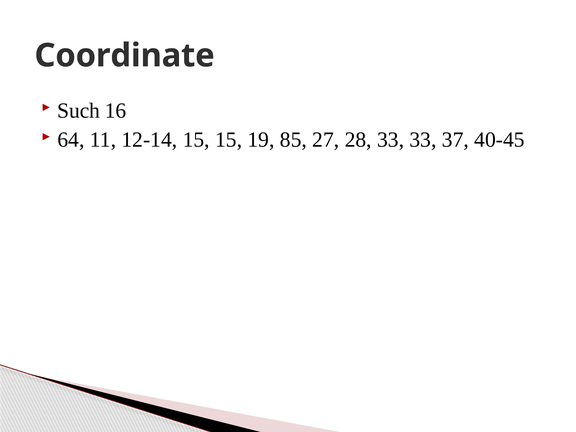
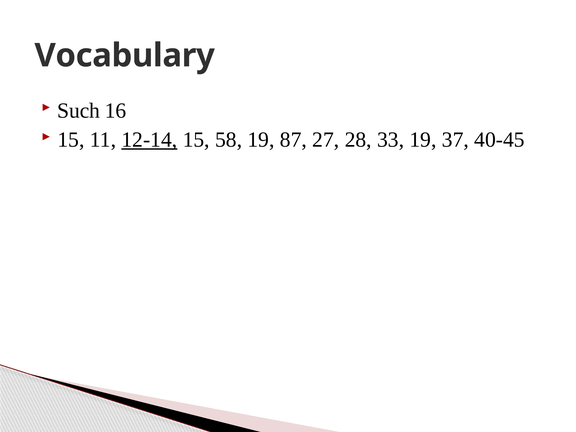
Coordinate: Coordinate -> Vocabulary
64 at (71, 140): 64 -> 15
12-14 underline: none -> present
15 15: 15 -> 58
85: 85 -> 87
33 33: 33 -> 19
